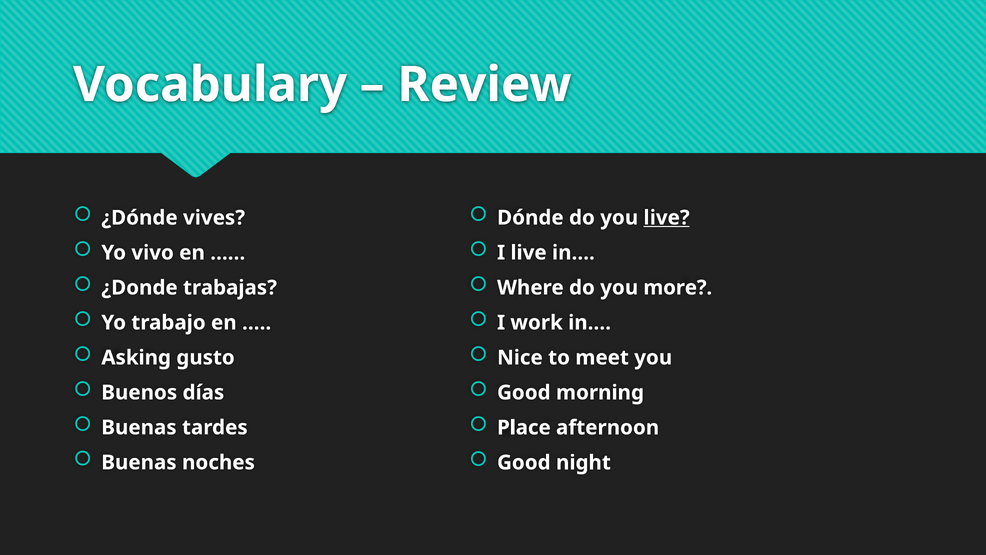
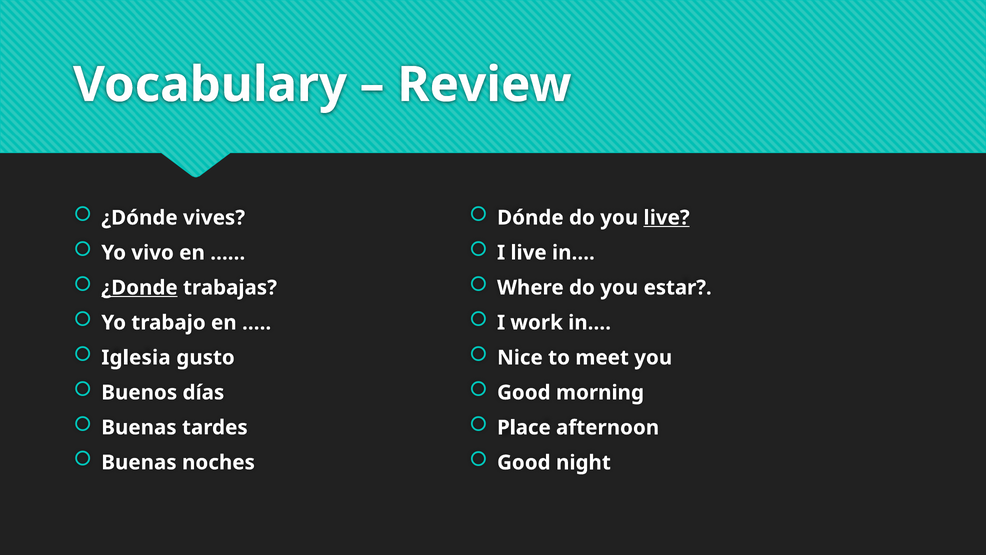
more: more -> estar
¿Donde underline: none -> present
Asking: Asking -> Iglesia
